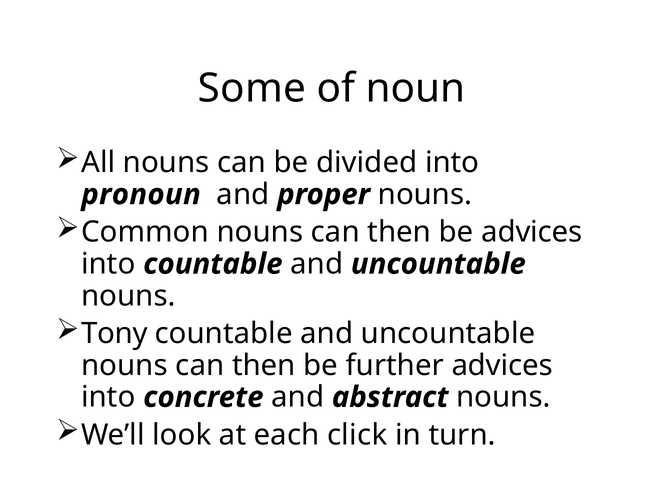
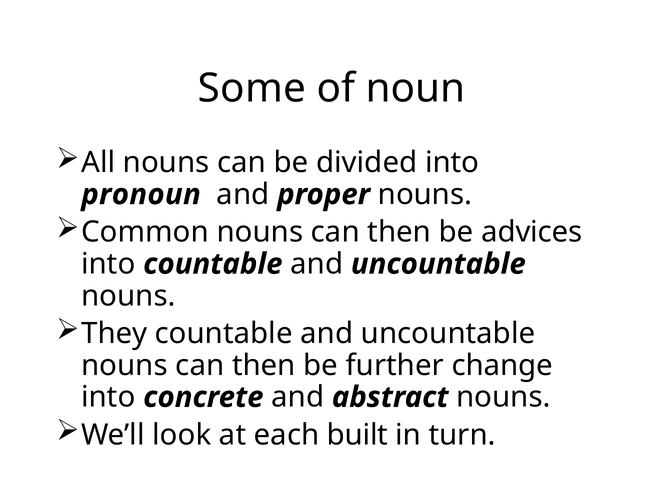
Tony: Tony -> They
further advices: advices -> change
click: click -> built
